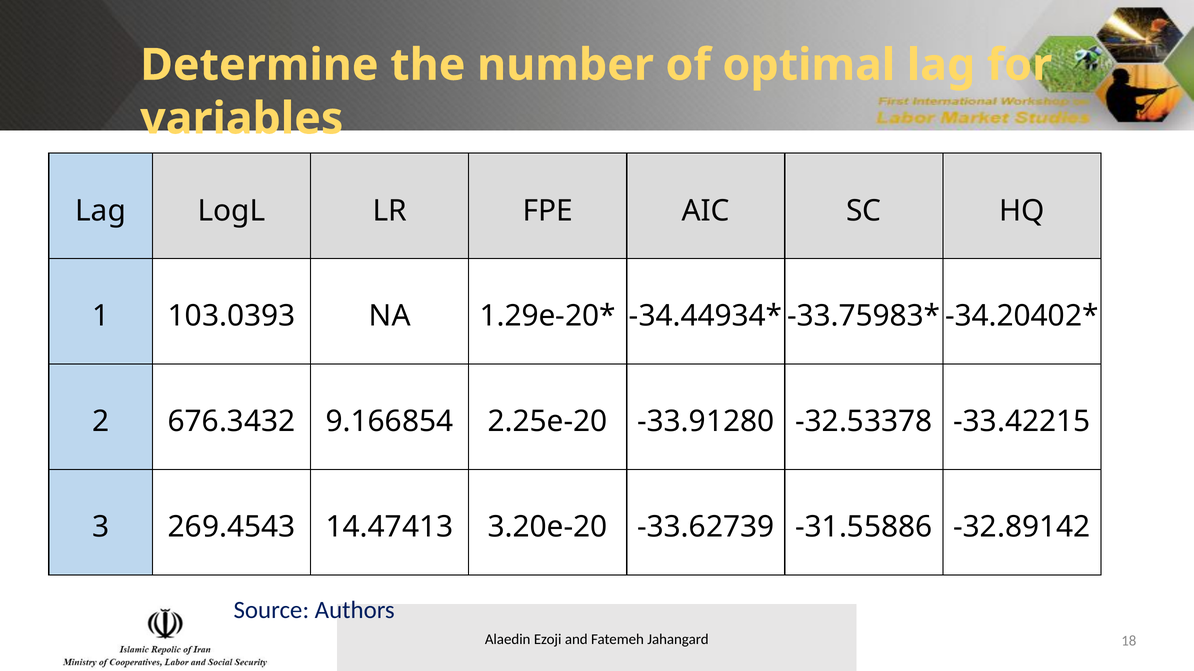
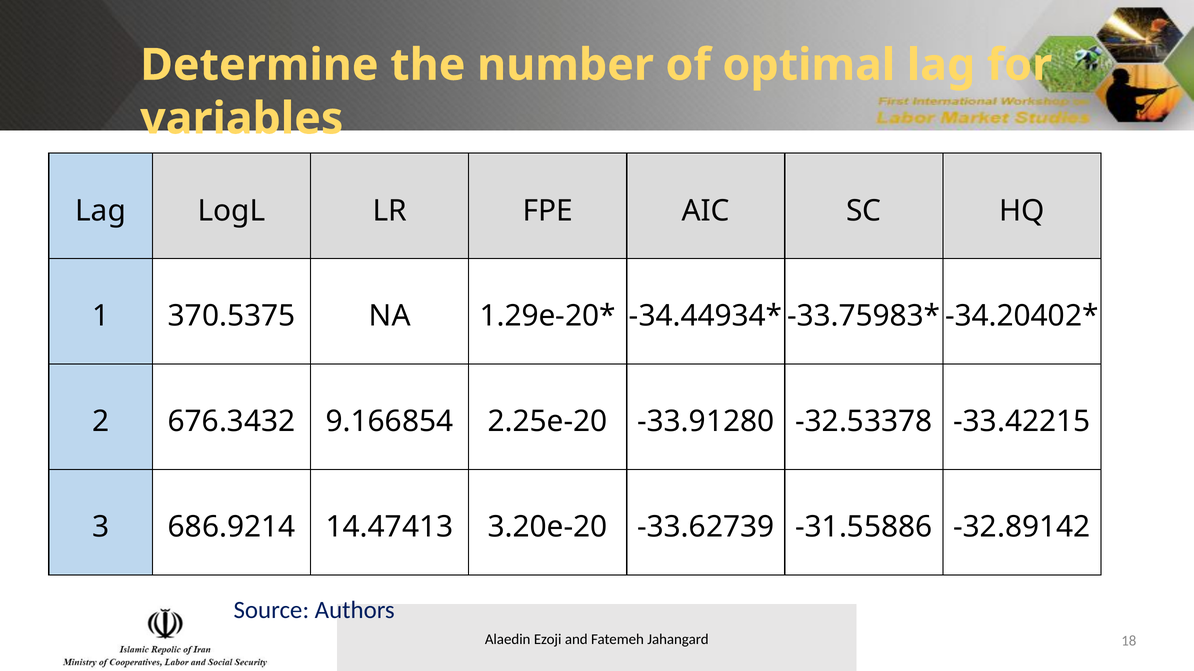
103.0393: 103.0393 -> 370.5375
269.4543: 269.4543 -> 686.9214
